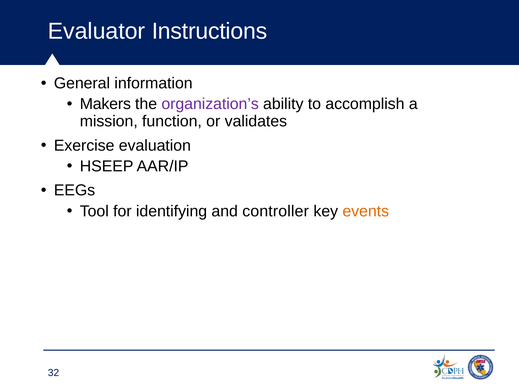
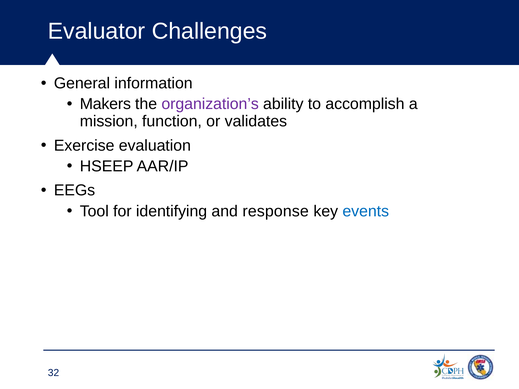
Instructions: Instructions -> Challenges
controller: controller -> response
events colour: orange -> blue
